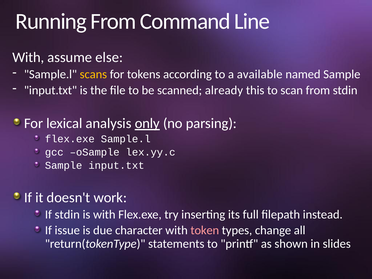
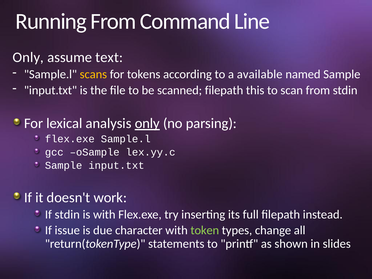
With at (28, 57): With -> Only
else: else -> text
scanned already: already -> filepath
token colour: pink -> light green
